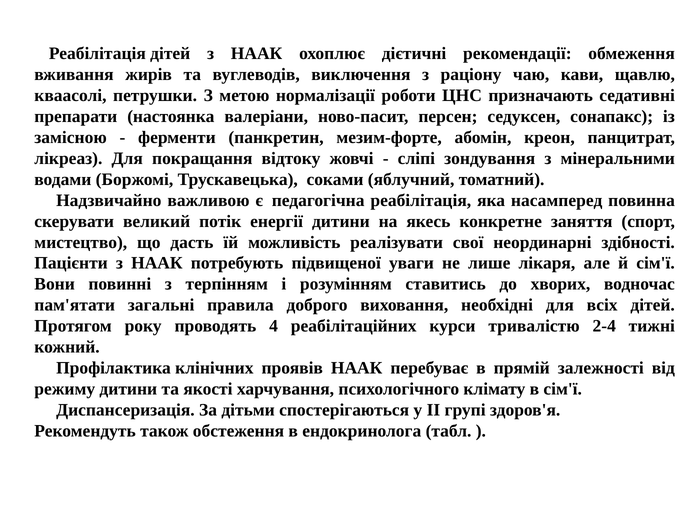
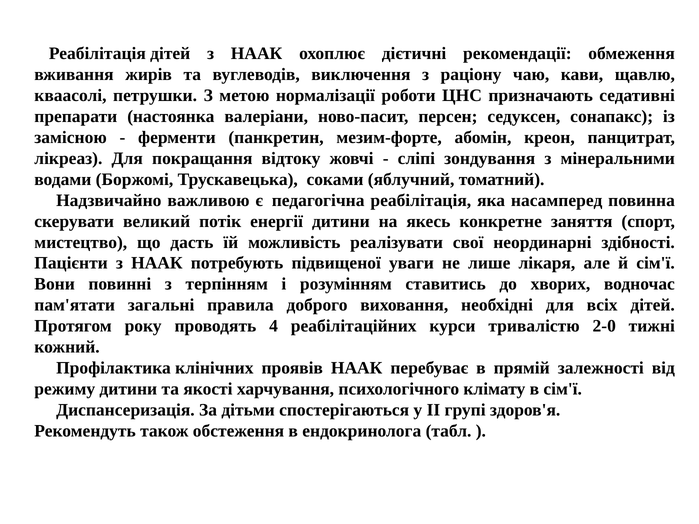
2-4: 2-4 -> 2-0
